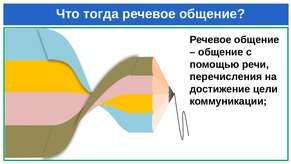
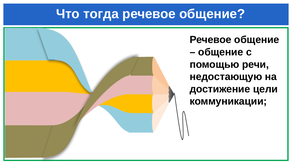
перечисления: перечисления -> недостающую
